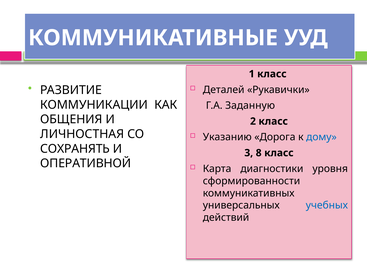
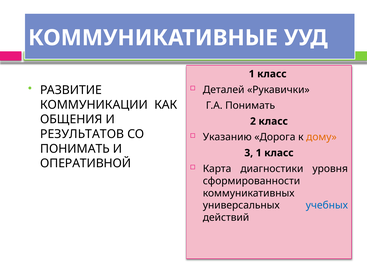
Г.А Заданную: Заданную -> Понимать
ЛИЧНОСТНАЯ: ЛИЧНОСТНАЯ -> РЕЗУЛЬТАТОВ
дому colour: blue -> orange
СОХРАНЯТЬ at (75, 149): СОХРАНЯТЬ -> ПОНИМАТЬ
3 8: 8 -> 1
